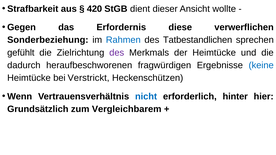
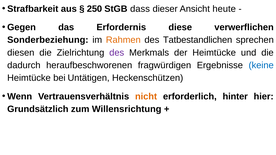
420: 420 -> 250
dient: dient -> dass
wollte: wollte -> heute
Rahmen colour: blue -> orange
gefühlt: gefühlt -> diesen
Verstrickt: Verstrickt -> Untätigen
nicht colour: blue -> orange
Vergleichbarem: Vergleichbarem -> Willensrichtung
